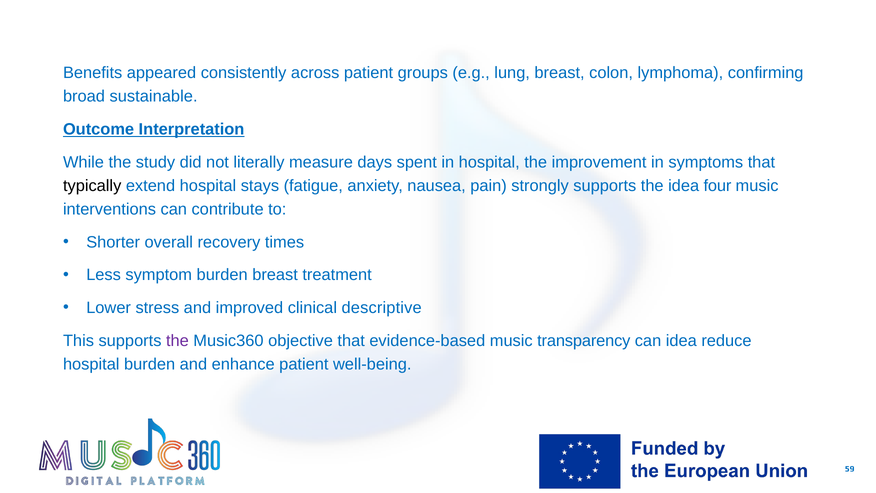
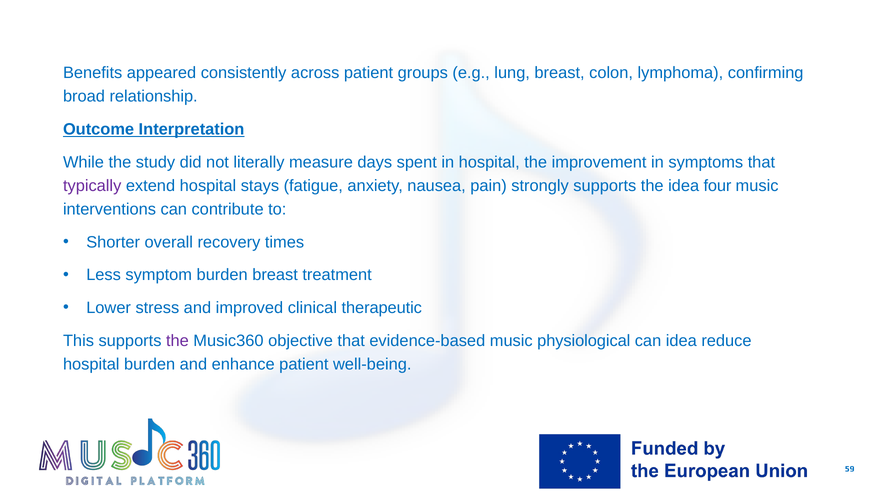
sustainable: sustainable -> relationship
typically colour: black -> purple
descriptive: descriptive -> therapeutic
transparency: transparency -> physiological
